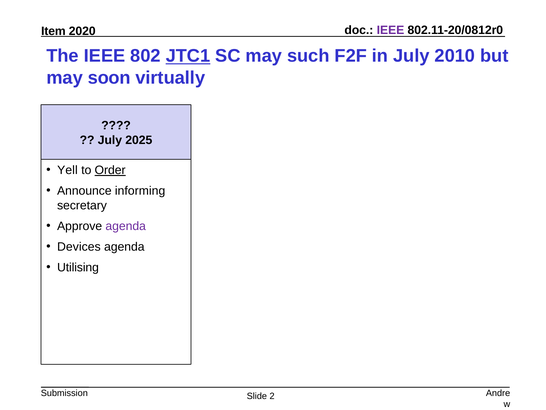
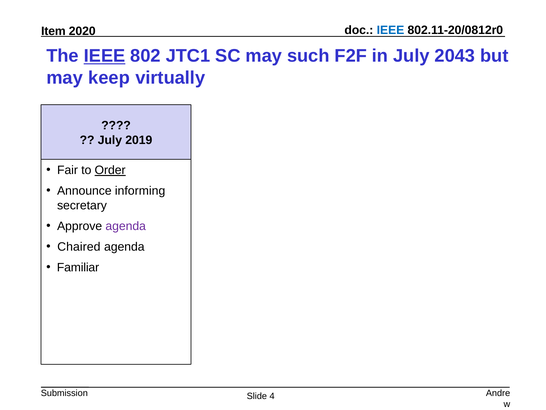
IEEE at (390, 30) colour: purple -> blue
IEEE at (105, 56) underline: none -> present
JTC1 underline: present -> none
2010: 2010 -> 2043
soon: soon -> keep
2025: 2025 -> 2019
Yell: Yell -> Fair
Devices: Devices -> Chaired
Utilising: Utilising -> Familiar
2: 2 -> 4
